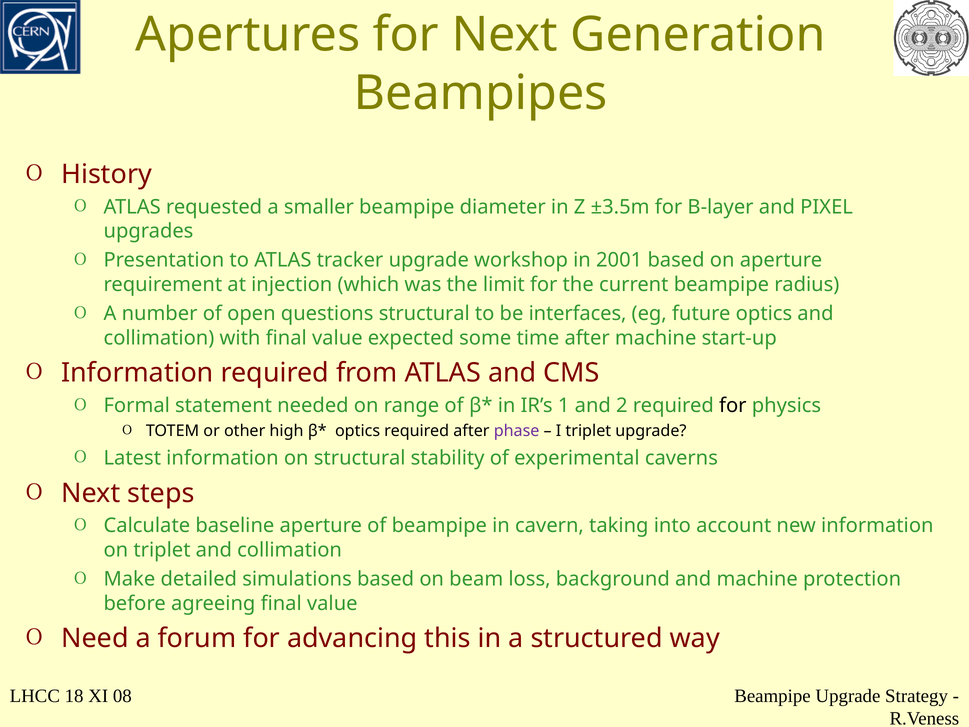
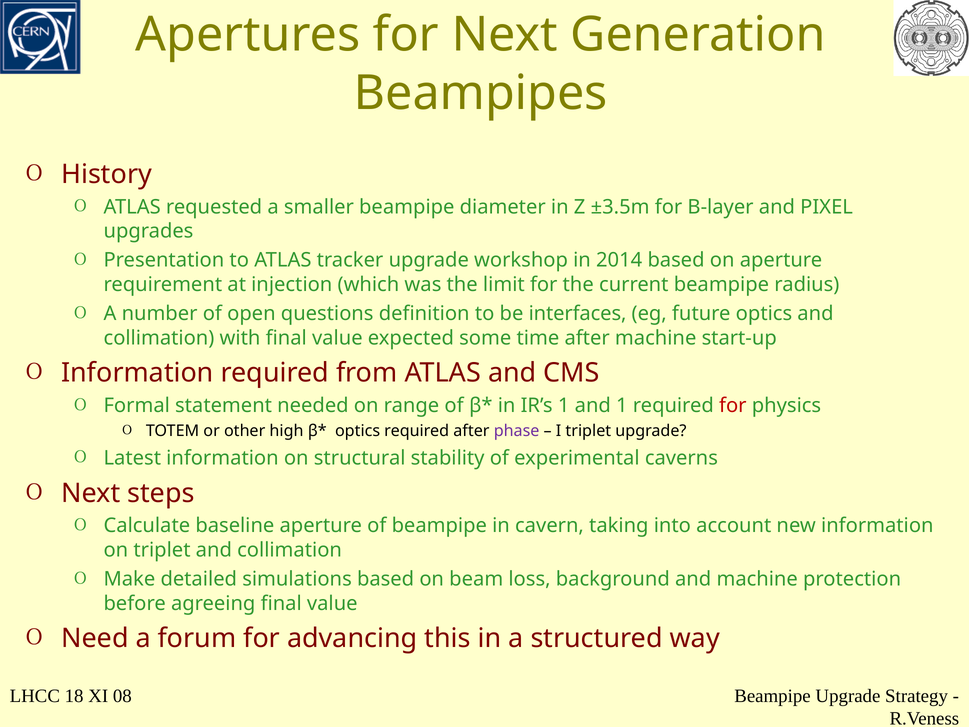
2001: 2001 -> 2014
questions structural: structural -> definition
and 2: 2 -> 1
for at (733, 406) colour: black -> red
